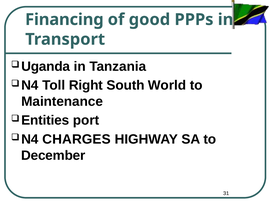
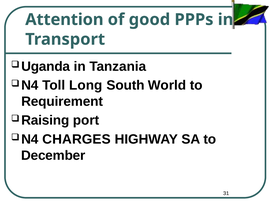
Financing: Financing -> Attention
Right: Right -> Long
Maintenance: Maintenance -> Requirement
Entities: Entities -> Raising
